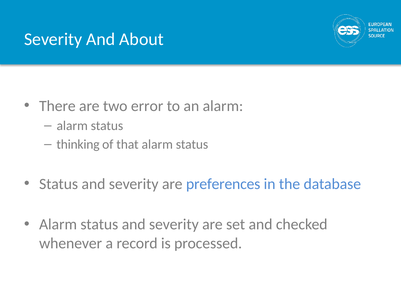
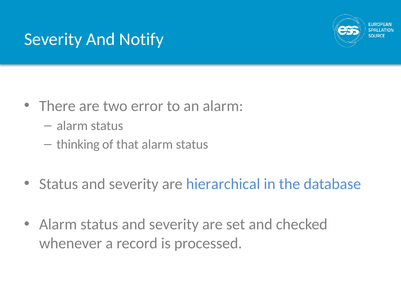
About: About -> Notify
preferences: preferences -> hierarchical
